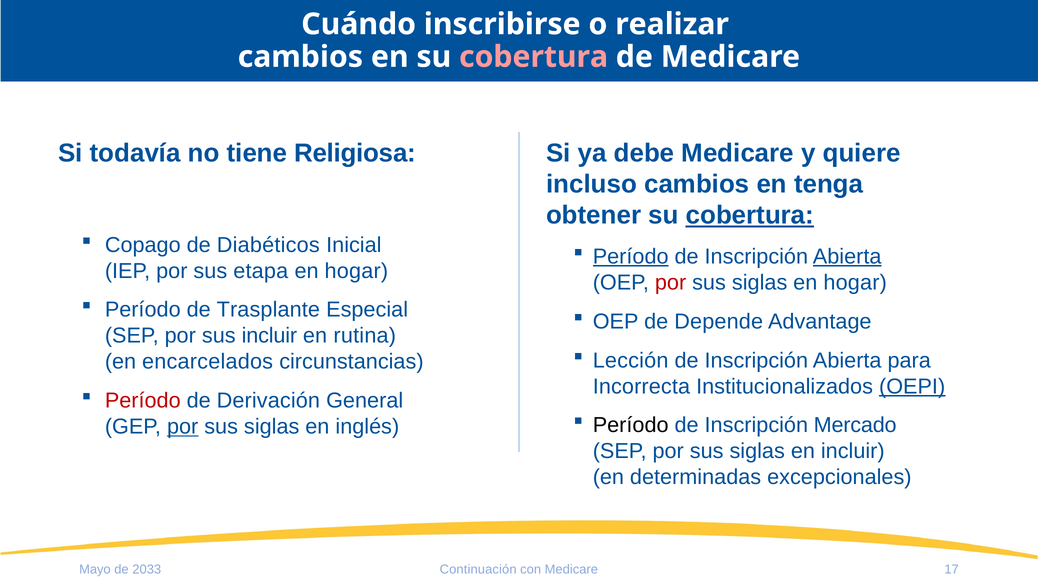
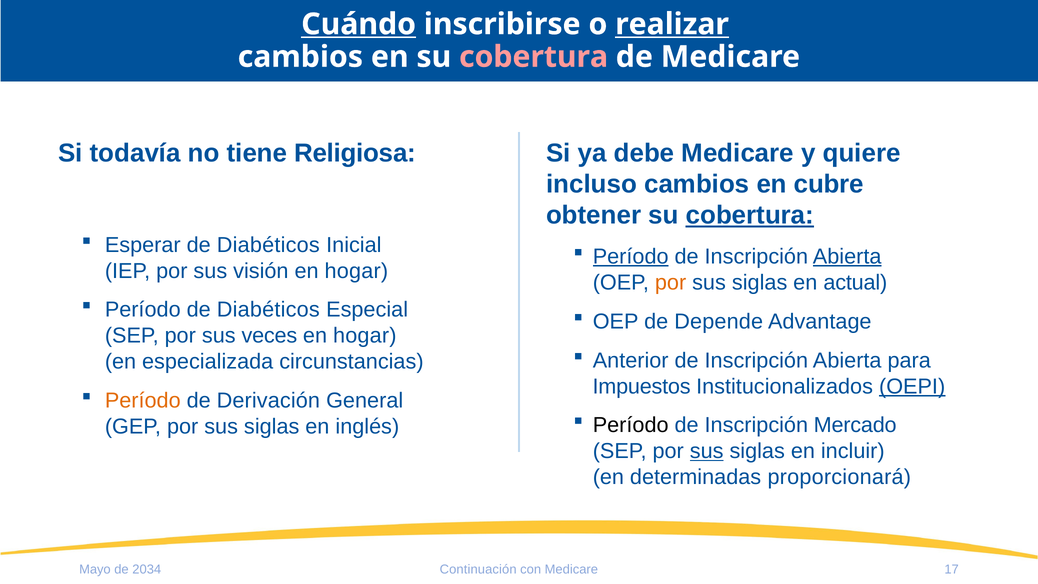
Cuándo underline: none -> present
realizar underline: none -> present
tenga: tenga -> cubre
Copago: Copago -> Esperar
etapa: etapa -> visión
por at (671, 282) colour: red -> orange
siglas en hogar: hogar -> actual
Período de Trasplante: Trasplante -> Diabéticos
sus incluir: incluir -> veces
rutina at (365, 336): rutina -> hogar
Lección: Lección -> Anterior
encarcelados: encarcelados -> especializada
Incorrecta: Incorrecta -> Impuestos
Período at (143, 401) colour: red -> orange
por at (183, 427) underline: present -> none
sus at (707, 451) underline: none -> present
excepcionales: excepcionales -> proporcionará
2033: 2033 -> 2034
